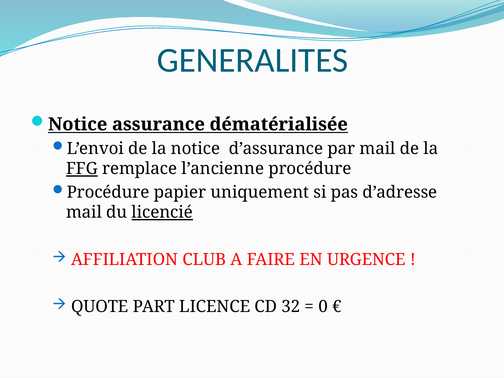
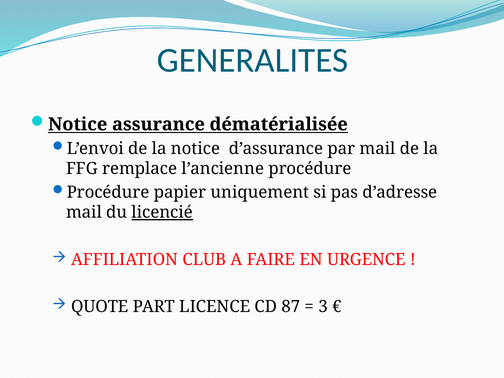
FFG underline: present -> none
32: 32 -> 87
0: 0 -> 3
